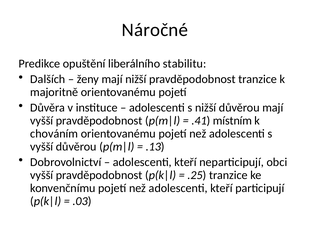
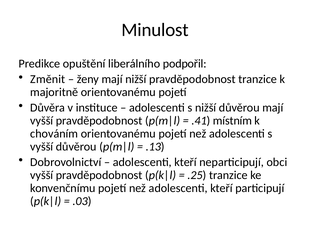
Náročné: Náročné -> Minulost
stabilitu: stabilitu -> podpořil
Dalších: Dalších -> Změnit
